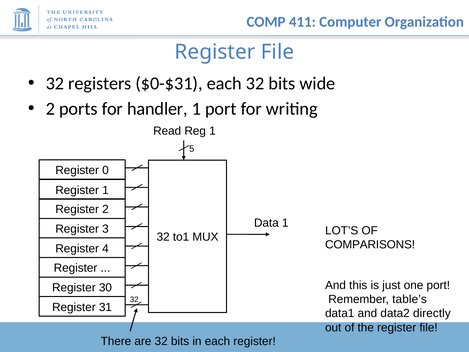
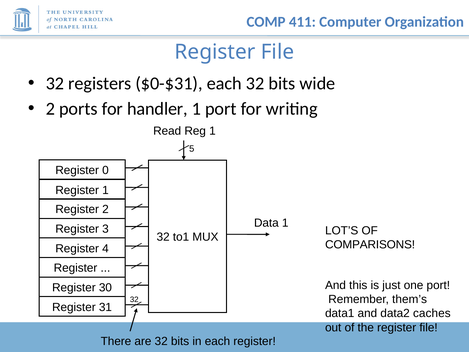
table’s: table’s -> them’s
directly: directly -> caches
